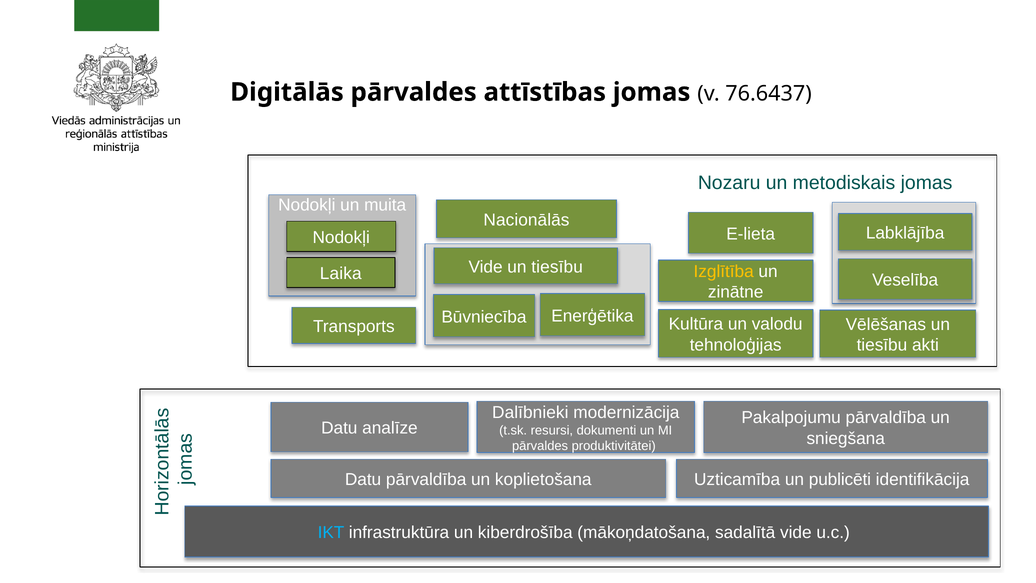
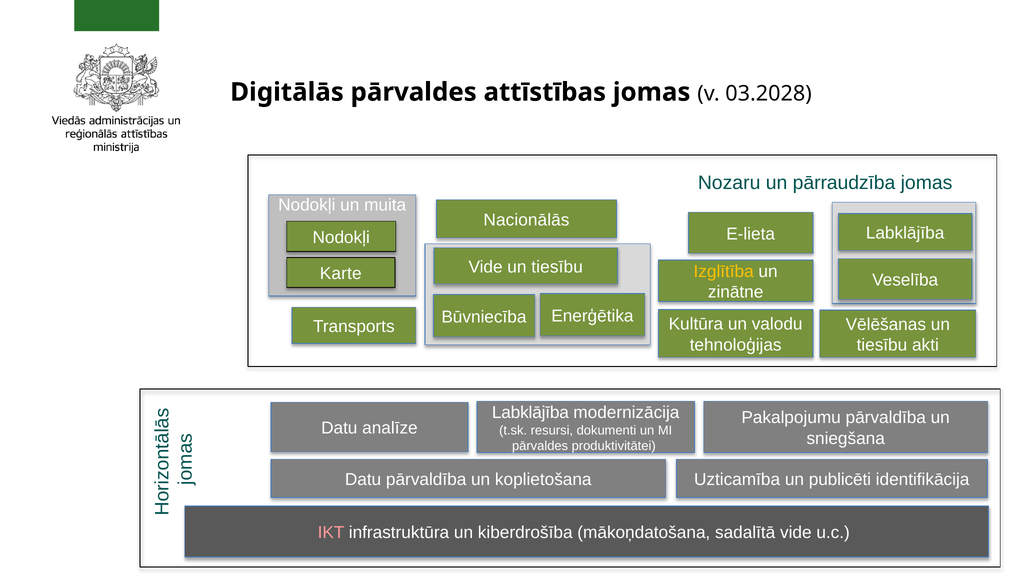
76.6437: 76.6437 -> 03.2028
metodiskais: metodiskais -> pārraudzība
Laika: Laika -> Karte
Dalībnieki at (530, 412): Dalībnieki -> Labklājība
IKT colour: light blue -> pink
